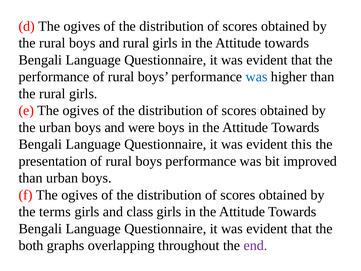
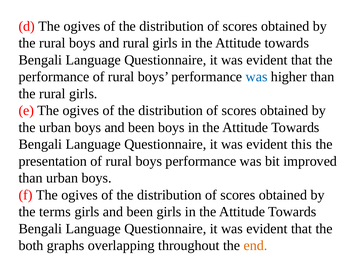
boys and were: were -> been
girls and class: class -> been
end colour: purple -> orange
